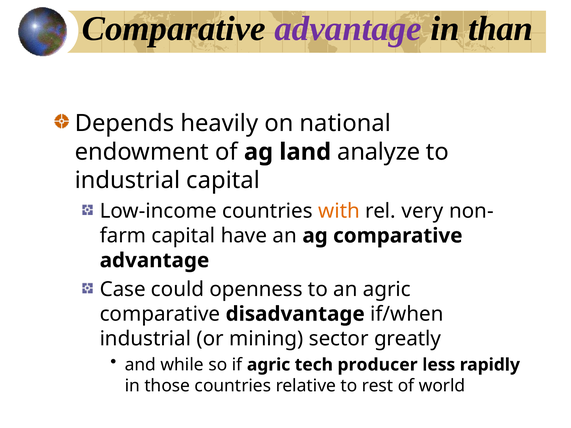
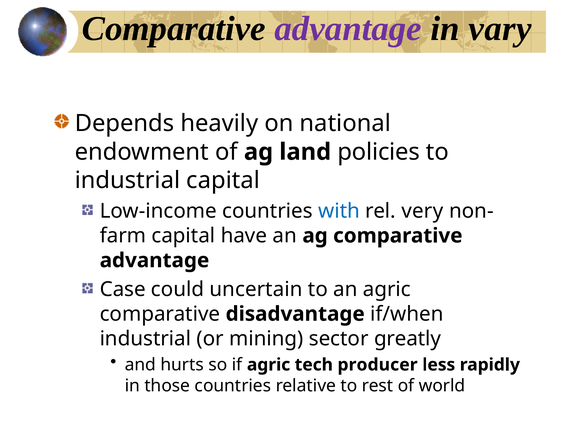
than: than -> vary
analyze: analyze -> policies
with colour: orange -> blue
openness: openness -> uncertain
while: while -> hurts
